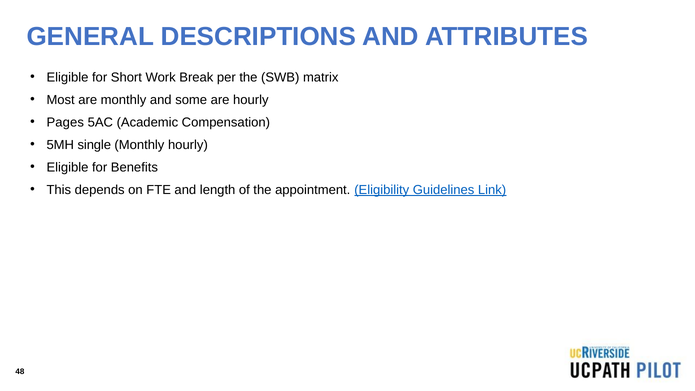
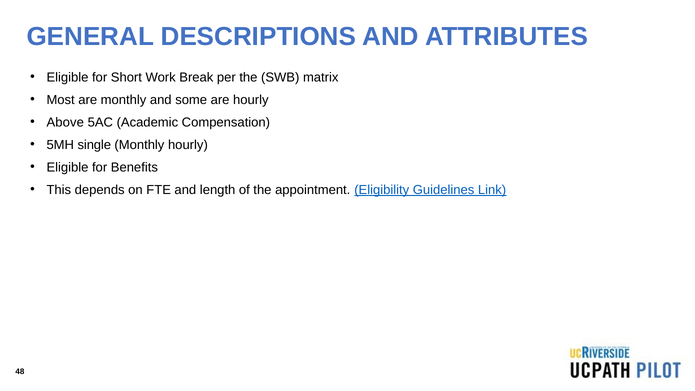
Pages: Pages -> Above
